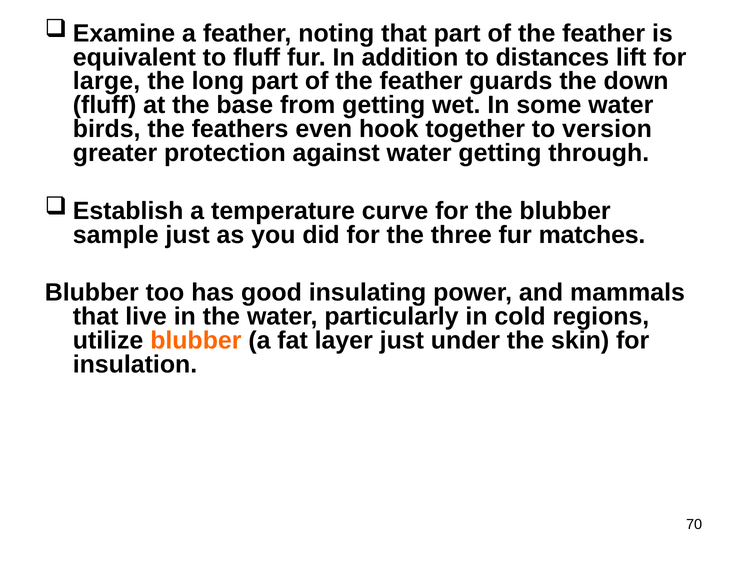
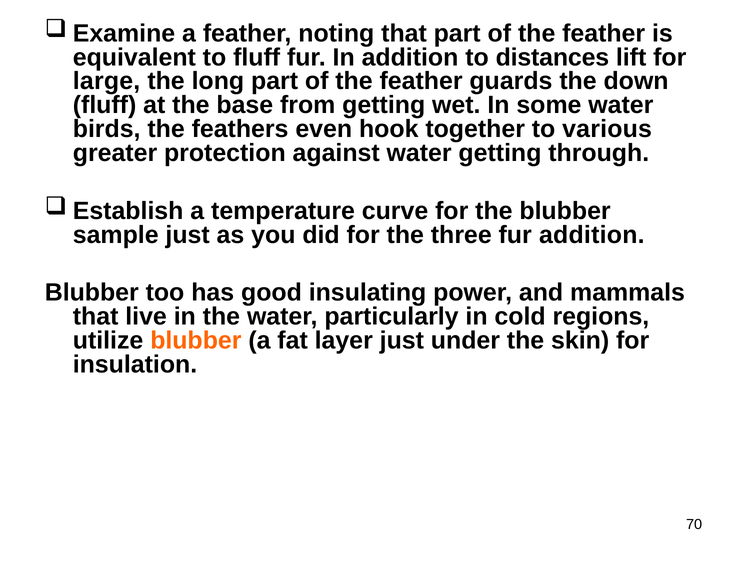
version: version -> various
fur matches: matches -> addition
